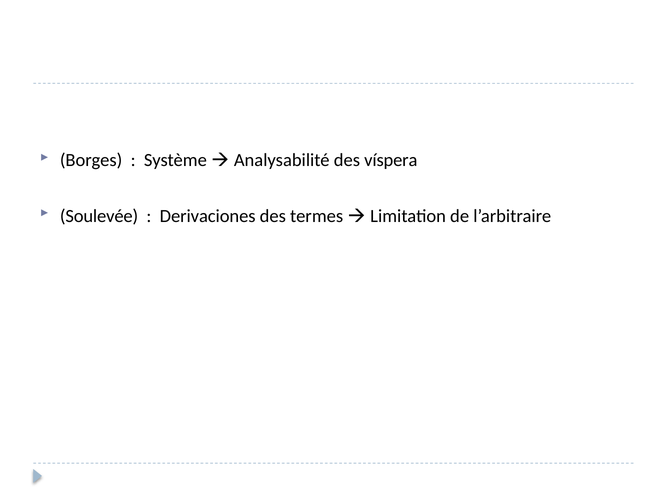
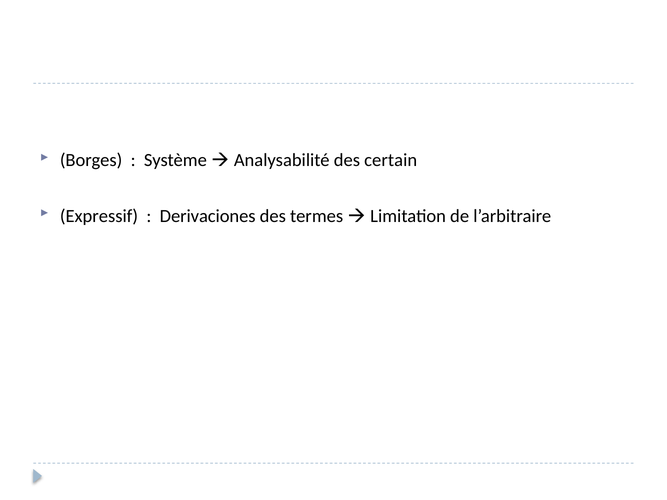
víspera: víspera -> certain
Soulevée: Soulevée -> Expressif
